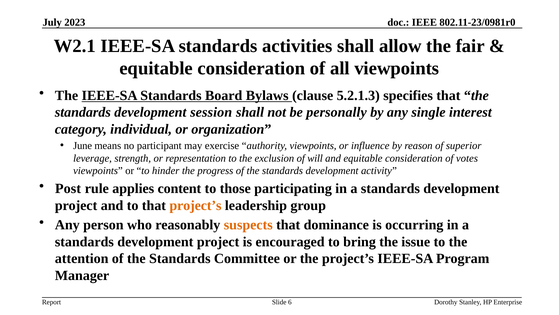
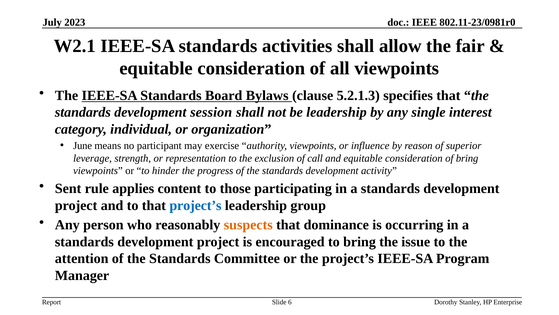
be personally: personally -> leadership
will: will -> call
of votes: votes -> bring
Post: Post -> Sent
project’s at (195, 205) colour: orange -> blue
